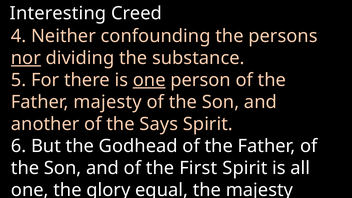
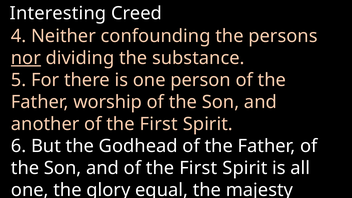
one at (149, 80) underline: present -> none
Father majesty: majesty -> worship
another of the Says: Says -> First
